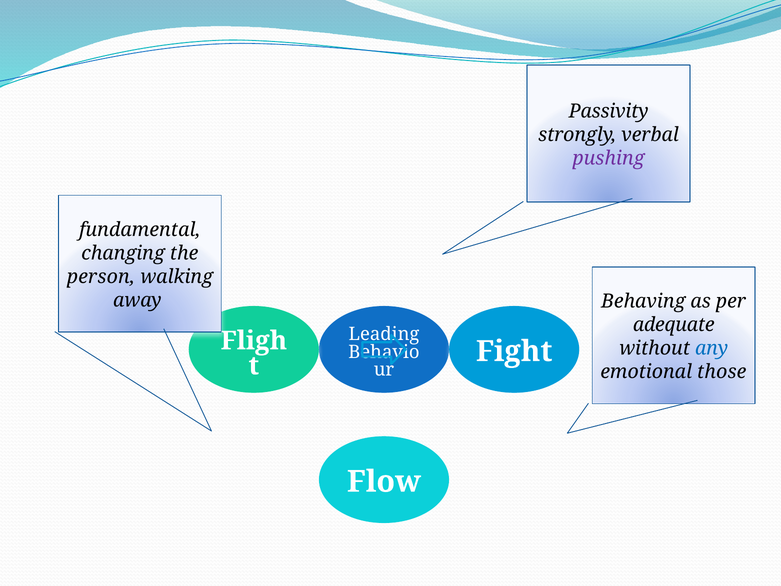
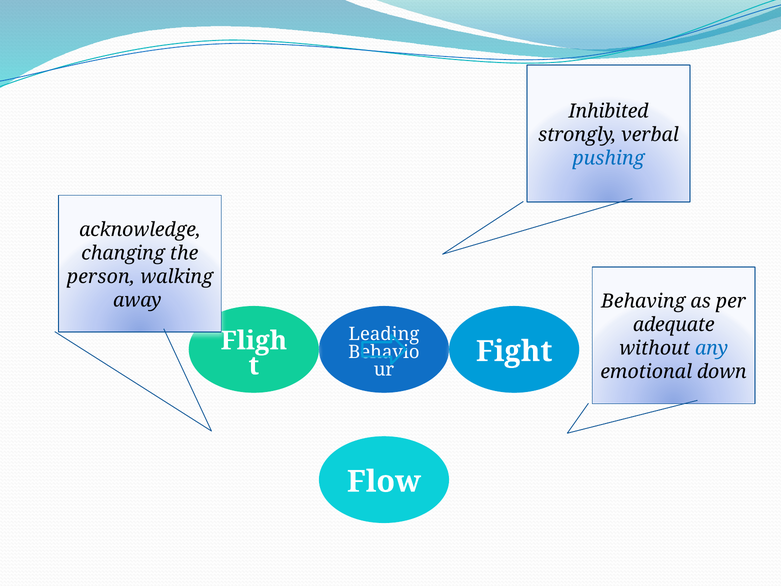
Passivity: Passivity -> Inhibited
pushing colour: purple -> blue
fundamental: fundamental -> acknowledge
those: those -> down
